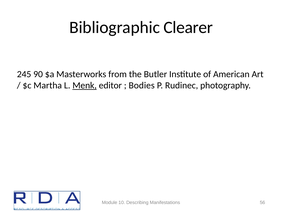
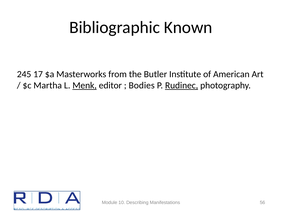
Clearer: Clearer -> Known
90: 90 -> 17
Rudinec underline: none -> present
